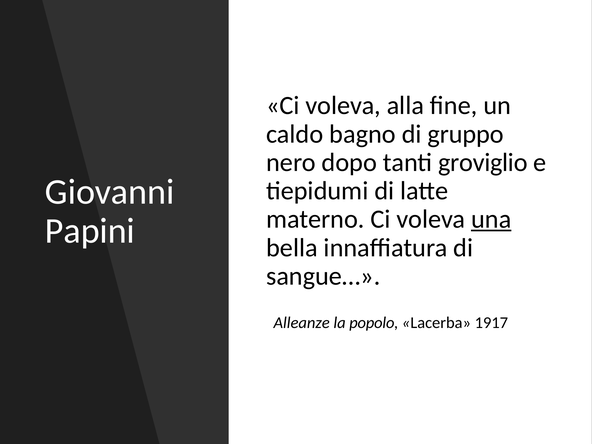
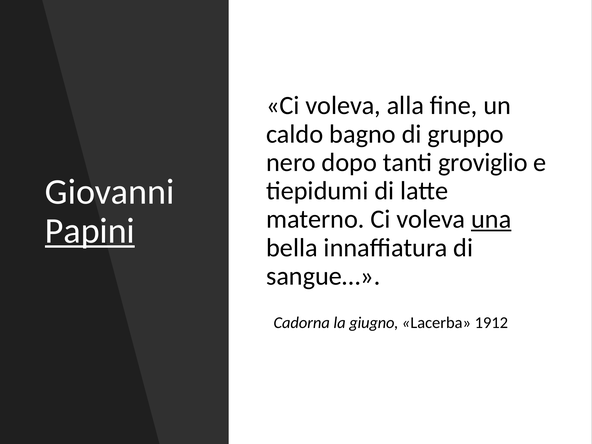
Papini underline: none -> present
Alleanze: Alleanze -> Cadorna
popolo: popolo -> giugno
1917: 1917 -> 1912
